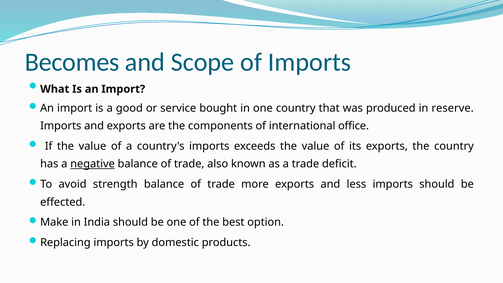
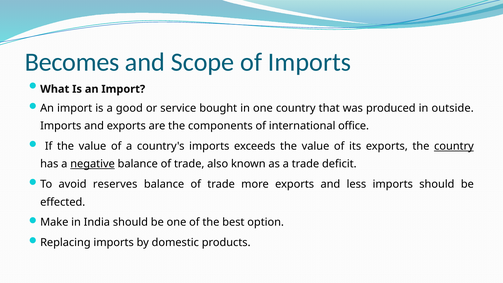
reserve: reserve -> outside
country at (454, 146) underline: none -> present
strength: strength -> reserves
